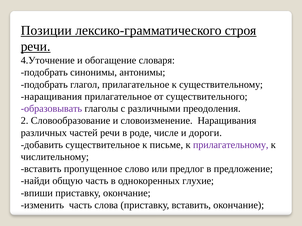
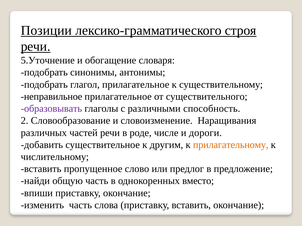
4.Уточнение: 4.Уточнение -> 5.Уточнение
наращивания at (51, 97): наращивания -> неправильное
преодоления: преодоления -> способность
письме: письме -> другим
прилагательному colour: purple -> orange
глухие: глухие -> вместо
